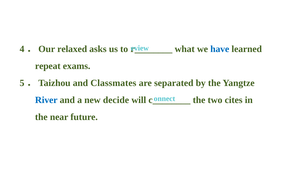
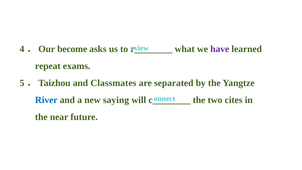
relaxed: relaxed -> become
have colour: blue -> purple
decide: decide -> saying
